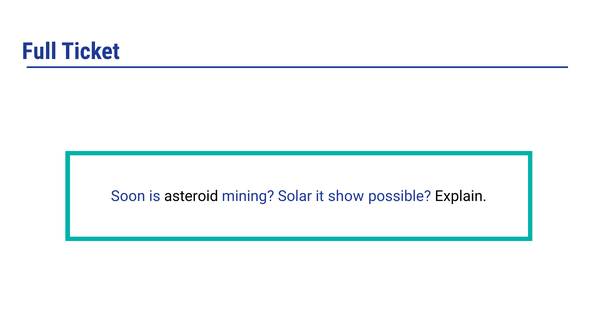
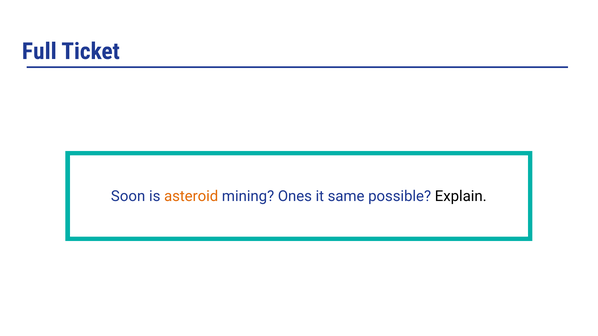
asteroid colour: black -> orange
Solar: Solar -> Ones
show: show -> same
